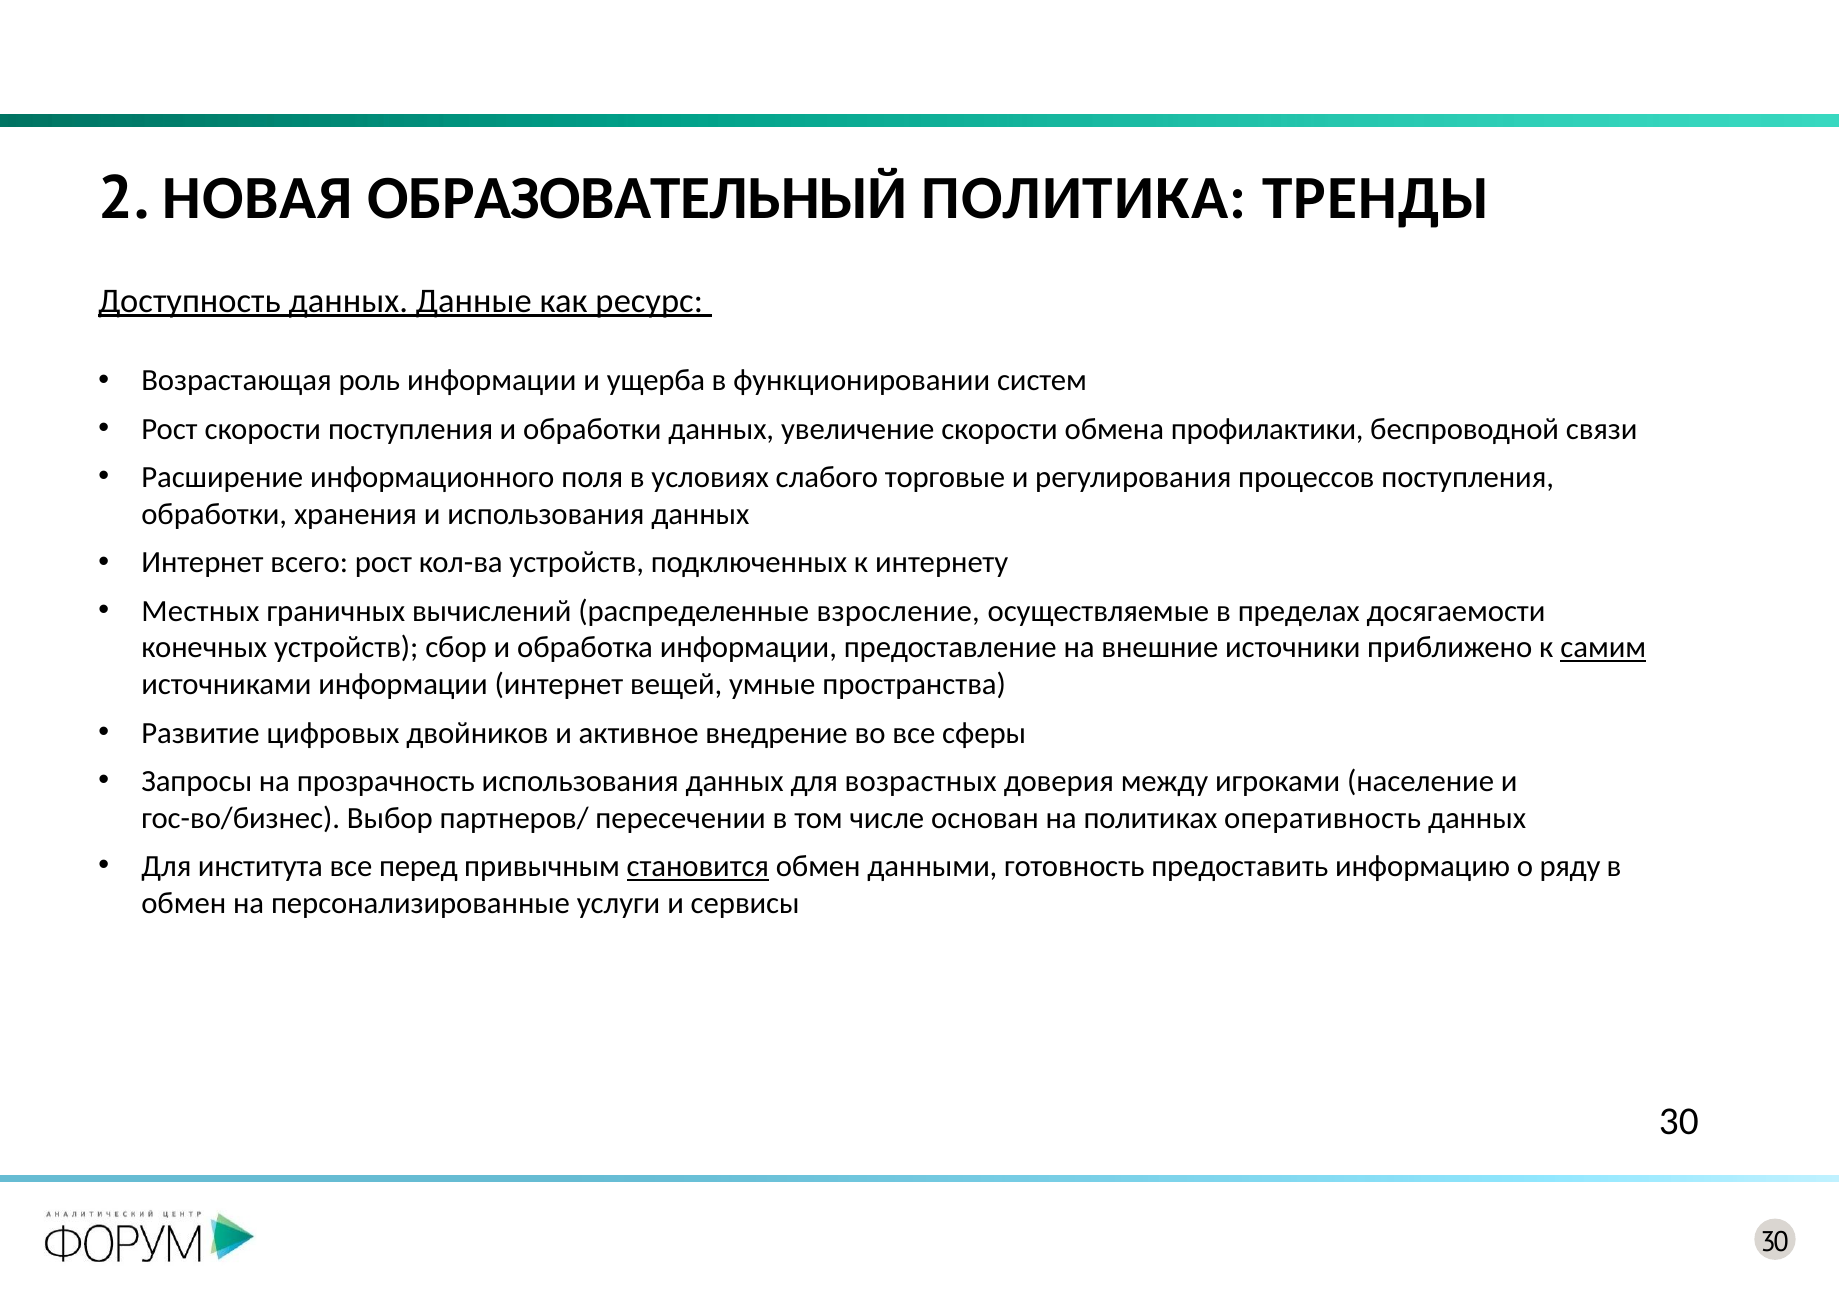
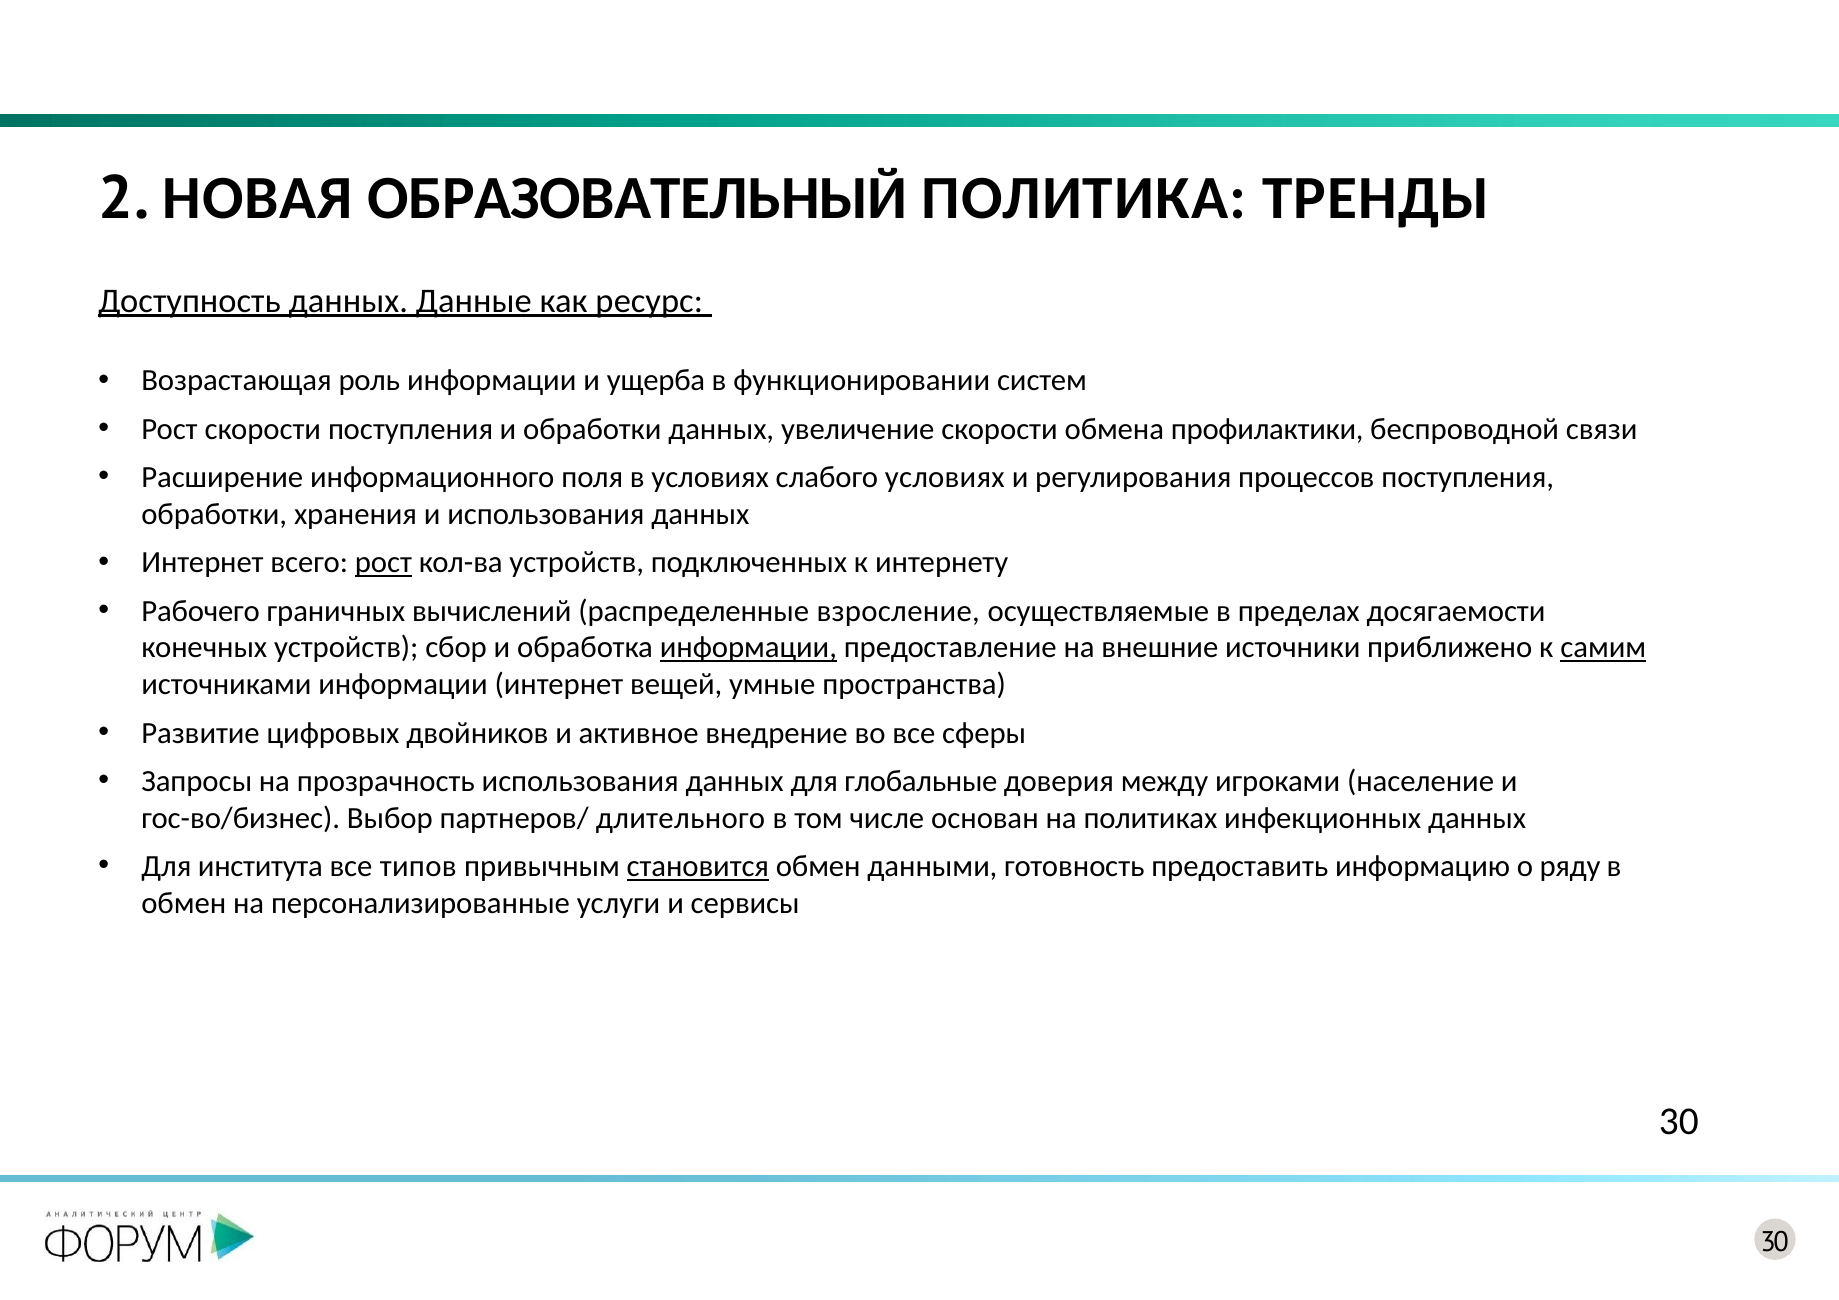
слабого торговые: торговые -> условиях
рост at (383, 563) underline: none -> present
Местных: Местных -> Рабочего
информации at (748, 648) underline: none -> present
возрастных: возрастных -> глобальные
пересечении: пересечении -> длительного
оперативность: оперативность -> инфекционных
перед: перед -> типов
